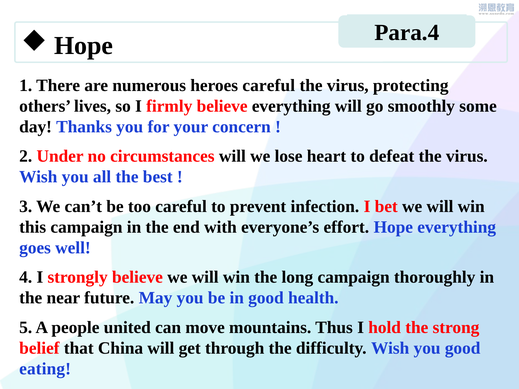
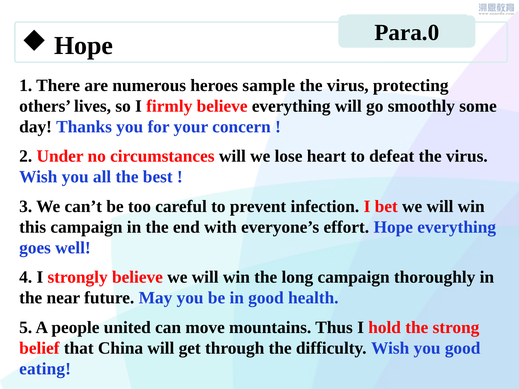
Para.4: Para.4 -> Para.0
heroes careful: careful -> sample
